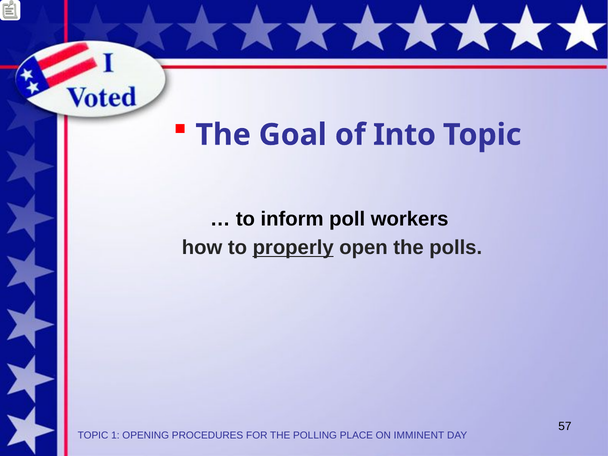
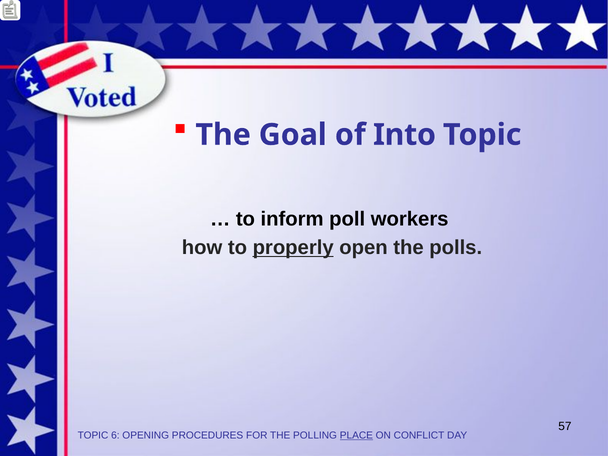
1: 1 -> 6
PLACE underline: none -> present
IMMINENT: IMMINENT -> CONFLICT
